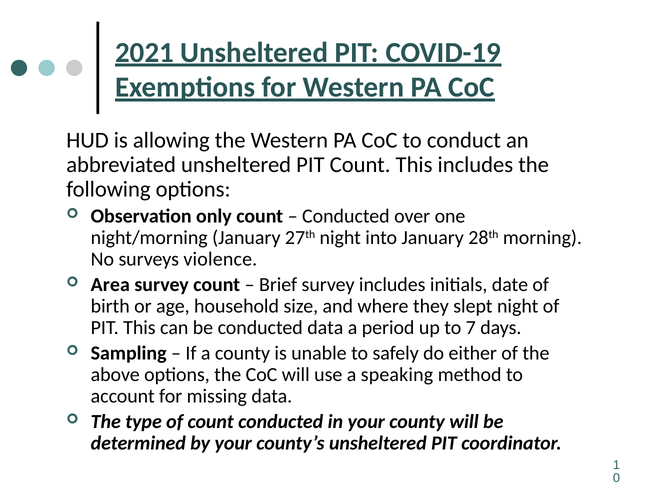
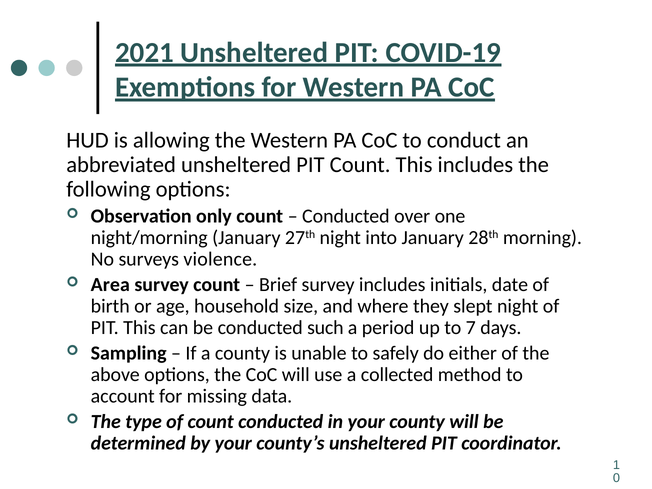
conducted data: data -> such
speaking: speaking -> collected
